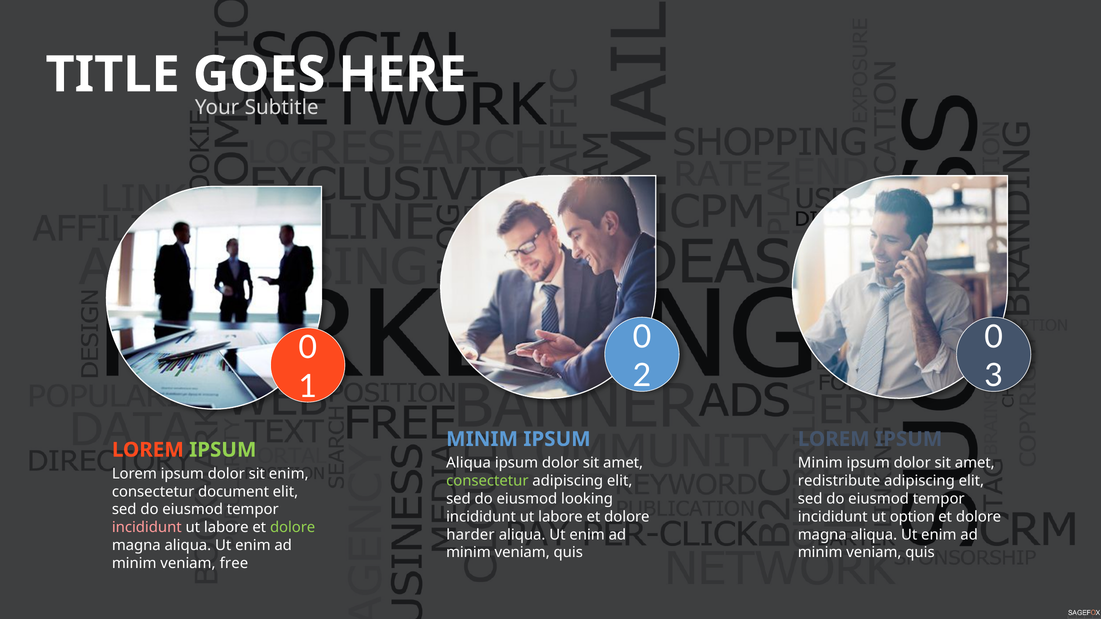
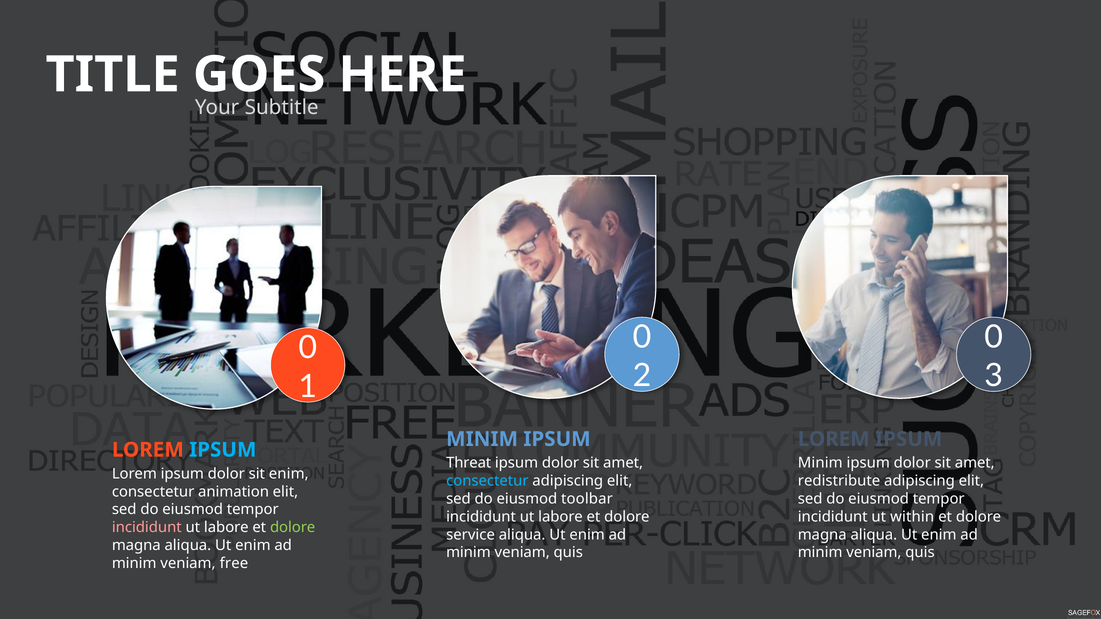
IPSUM at (223, 450) colour: light green -> light blue
Aliqua at (469, 463): Aliqua -> Threat
consectetur at (487, 481) colour: light green -> light blue
document: document -> animation
looking: looking -> toolbar
option: option -> within
harder: harder -> service
